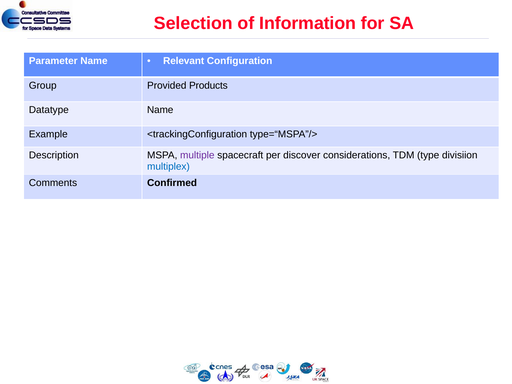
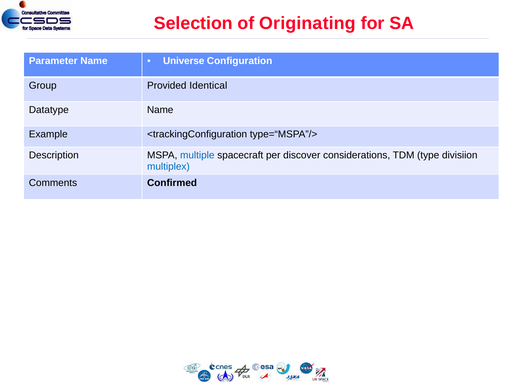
Information: Information -> Originating
Relevant: Relevant -> Universe
Products: Products -> Identical
multiple colour: purple -> blue
